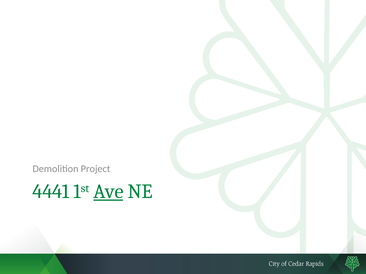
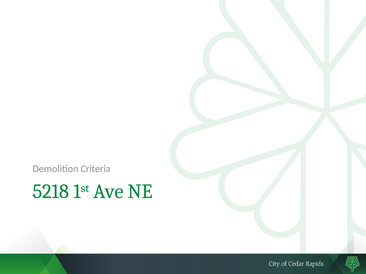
Project: Project -> Criteria
4441: 4441 -> 5218
Ave underline: present -> none
